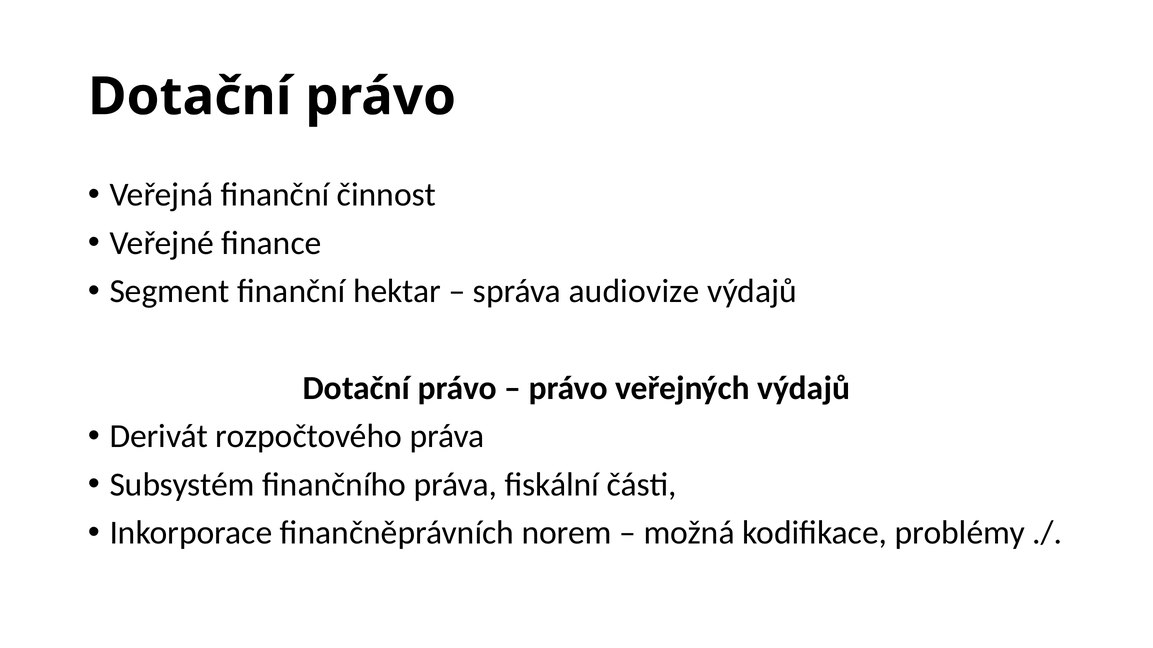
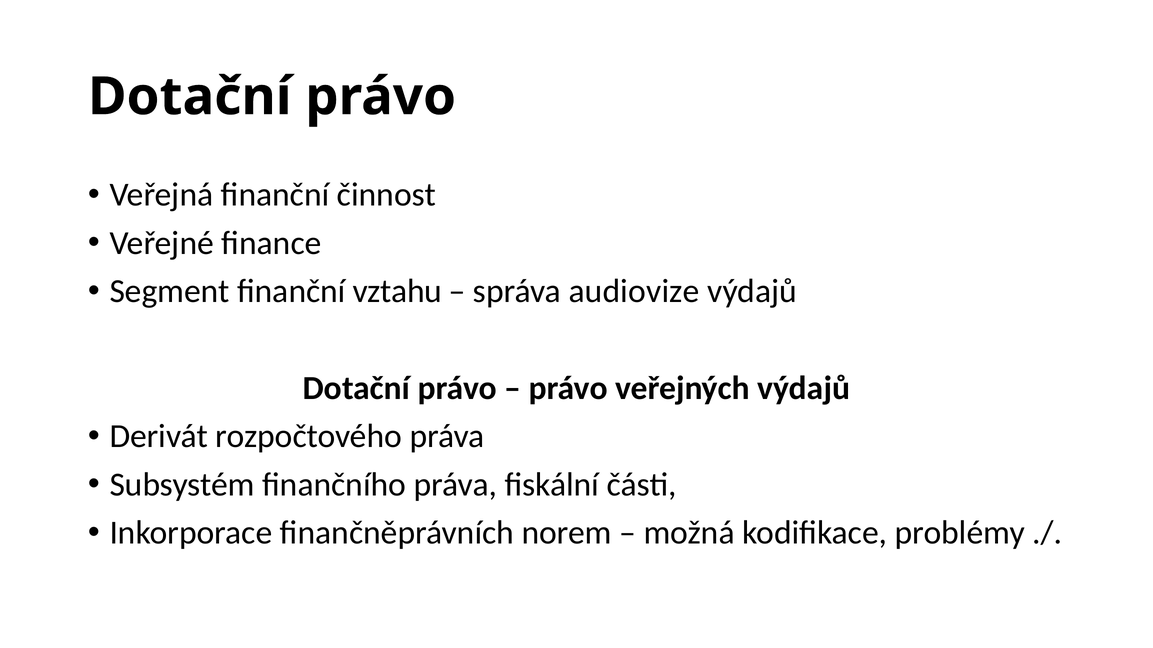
hektar: hektar -> vztahu
